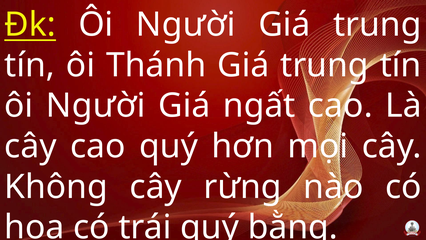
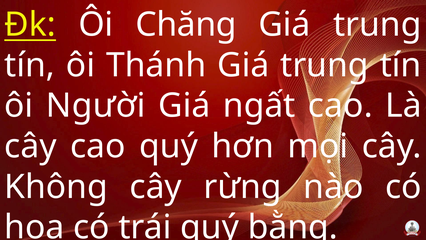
Đk Ôi Người: Người -> Chăng
